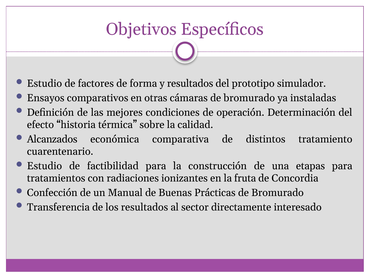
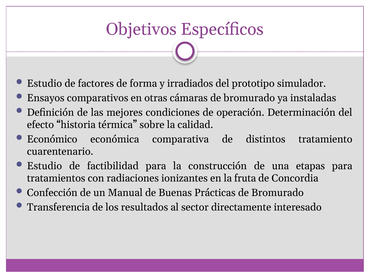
y resultados: resultados -> irradiados
Alcanzados: Alcanzados -> Económico
